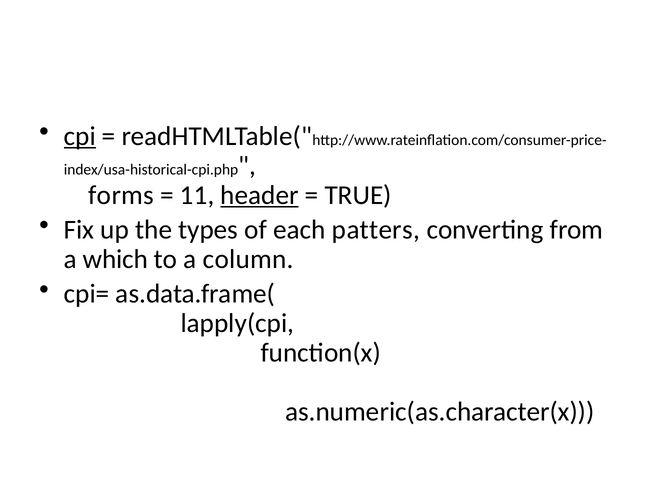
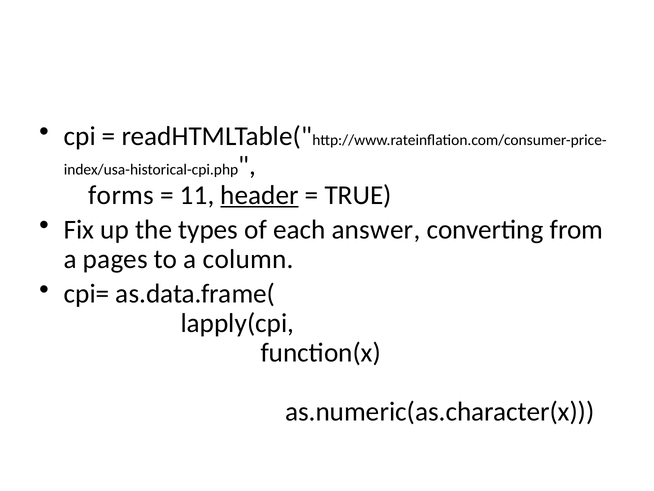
cpi underline: present -> none
patters: patters -> answer
which: which -> pages
